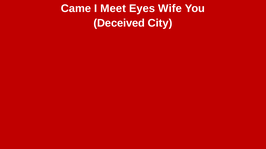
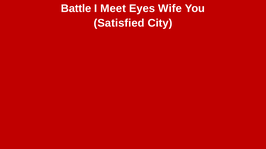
Came: Came -> Battle
Deceived: Deceived -> Satisfied
